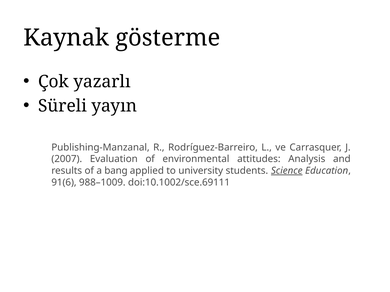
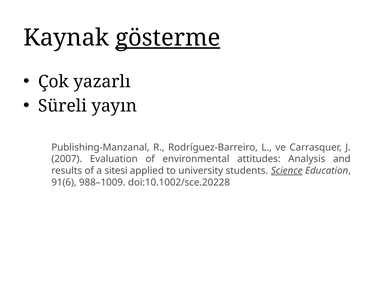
gösterme underline: none -> present
bang: bang -> sitesi
doi:10.1002/sce.69111: doi:10.1002/sce.69111 -> doi:10.1002/sce.20228
